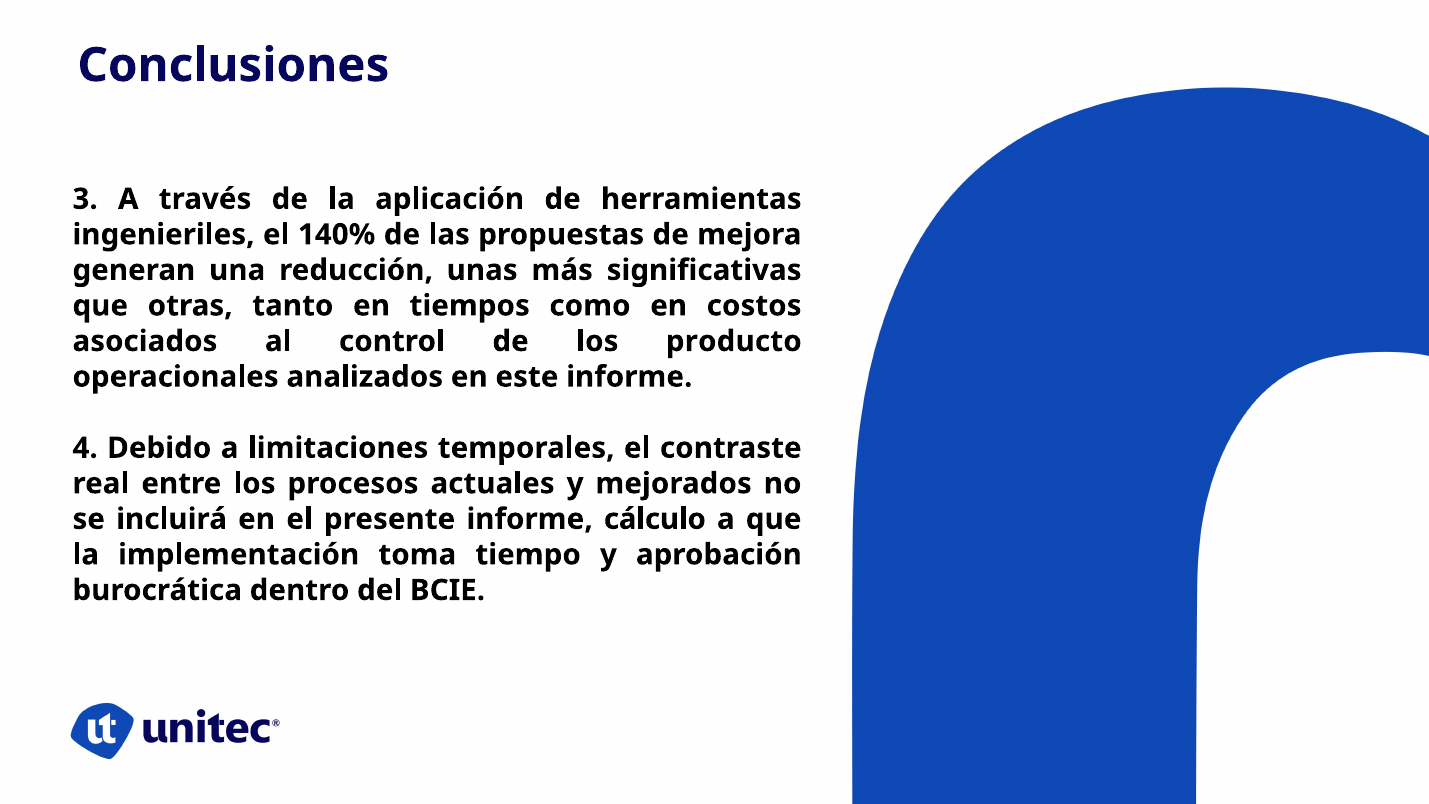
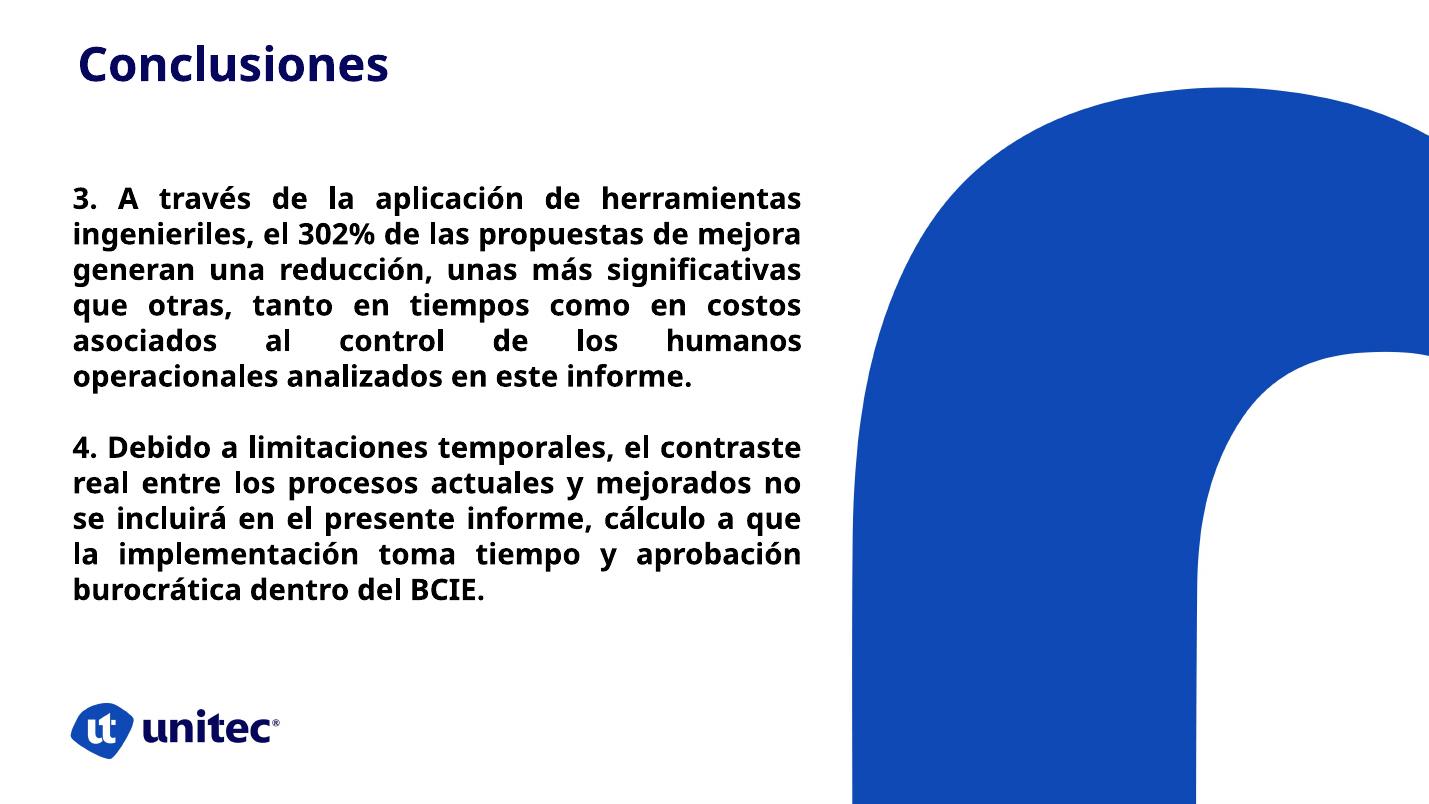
140%: 140% -> 302%
producto: producto -> humanos
